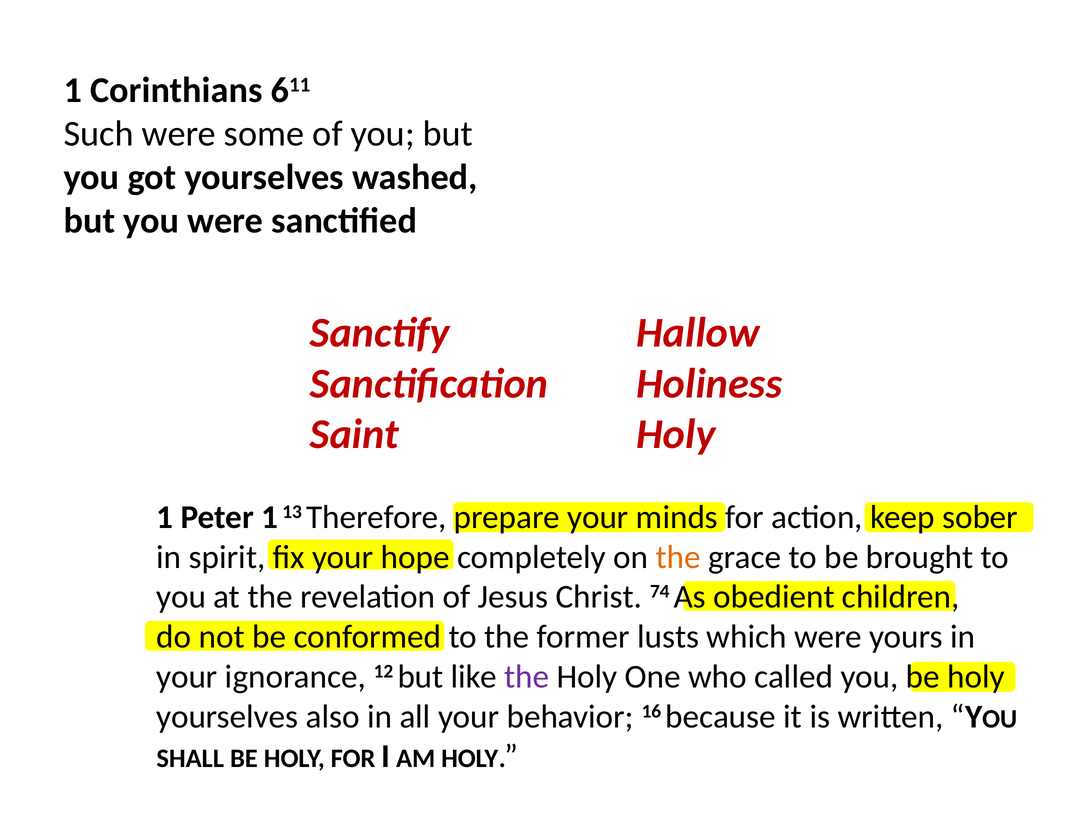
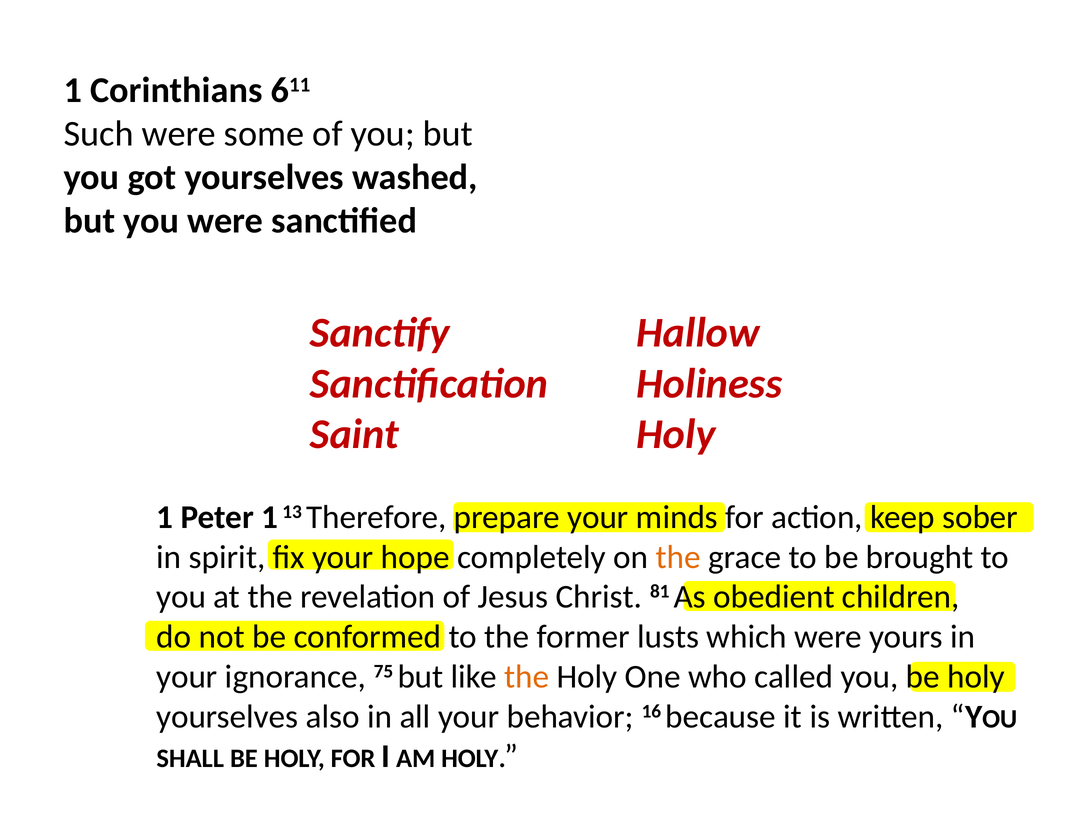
74: 74 -> 81
12: 12 -> 75
the at (527, 677) colour: purple -> orange
